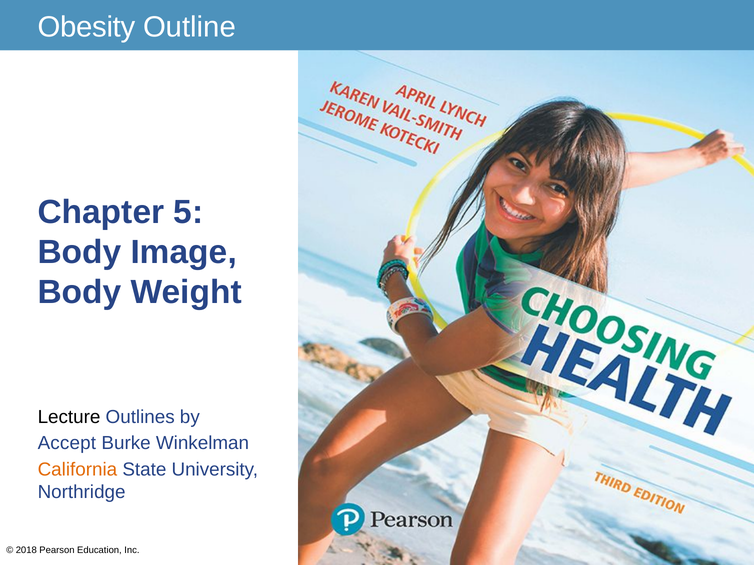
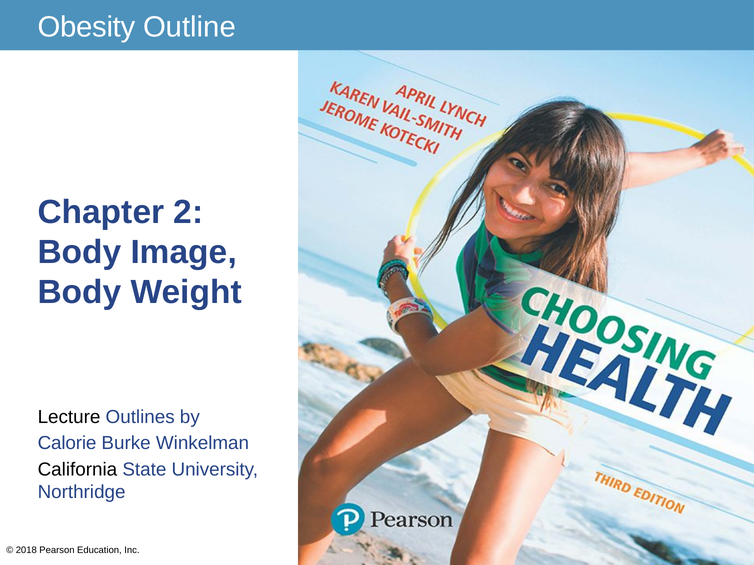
5: 5 -> 2
Accept: Accept -> Calorie
California colour: orange -> black
